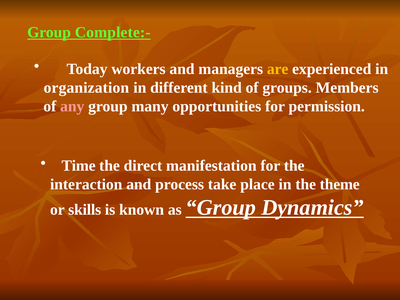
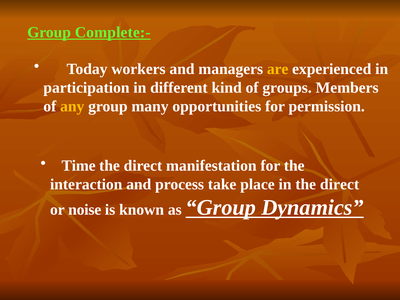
organization: organization -> participation
any colour: pink -> yellow
in the theme: theme -> direct
skills: skills -> noise
